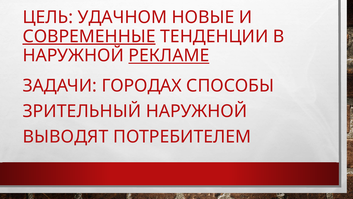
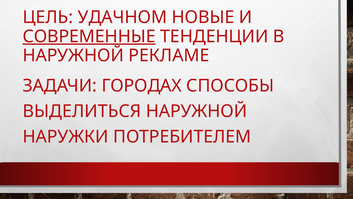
РЕКЛАМЕ underline: present -> none
ЗРИТЕЛЬНЫЙ: ЗРИТЕЛЬНЫЙ -> ВЫДЕЛИТЬСЯ
ВЫВОДЯТ: ВЫВОДЯТ -> НАРУЖКИ
